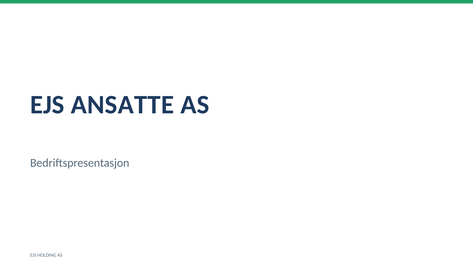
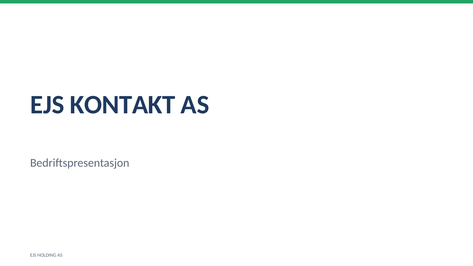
ANSATTE: ANSATTE -> KONTAKT
